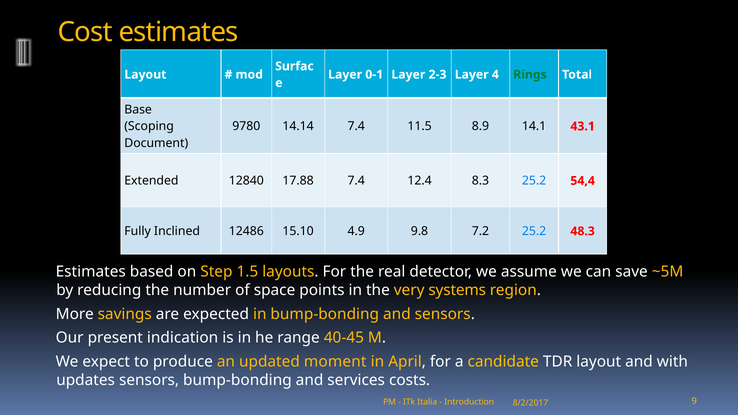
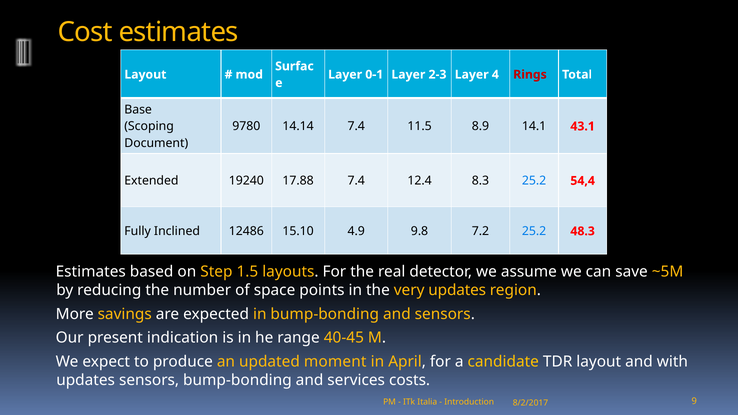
Rings colour: green -> red
12840: 12840 -> 19240
very systems: systems -> updates
